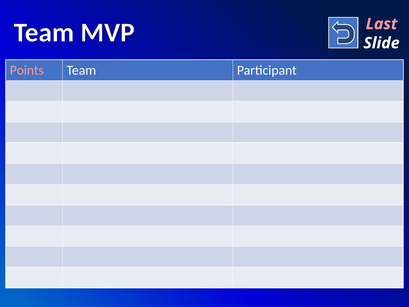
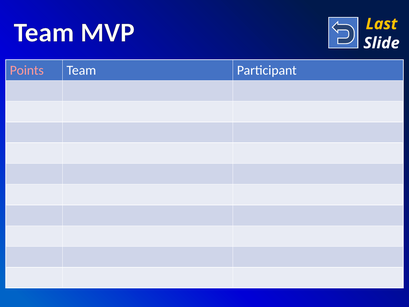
Last colour: pink -> yellow
